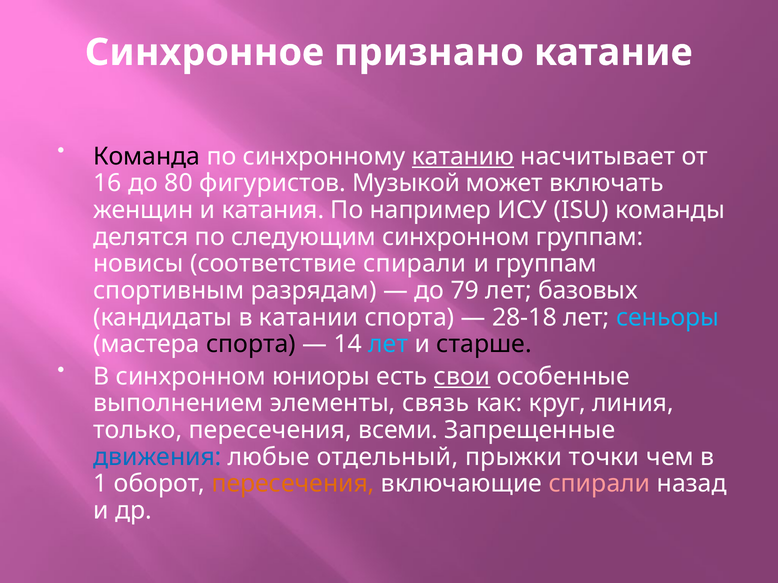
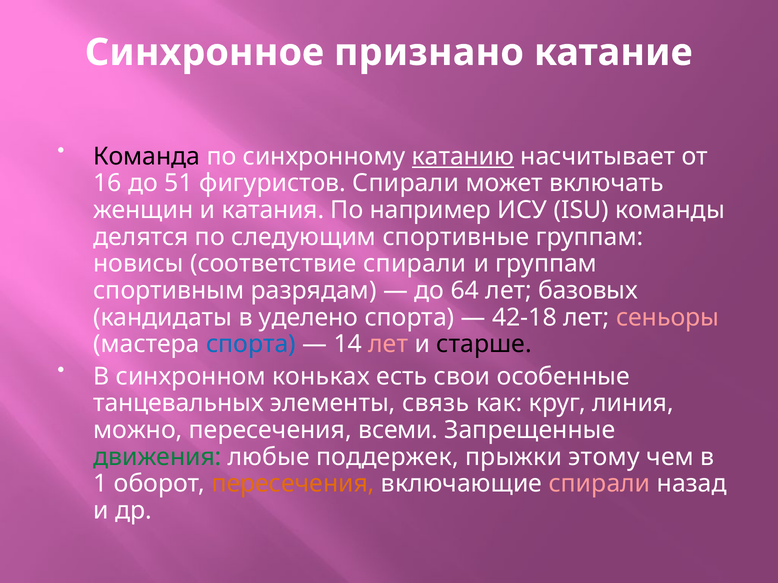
80: 80 -> 51
фигуристов Музыкой: Музыкой -> Спирали
следующим синхронном: синхронном -> спортивные
79: 79 -> 64
катании: катании -> уделено
28-18: 28-18 -> 42-18
сеньоры colour: light blue -> pink
спорта at (251, 344) colour: black -> blue
лет at (388, 344) colour: light blue -> pink
юниоры: юниоры -> коньках
свои underline: present -> none
выполнением: выполнением -> танцевальных
только: только -> можно
движения colour: blue -> green
отдельный: отдельный -> поддержек
точки: точки -> этому
